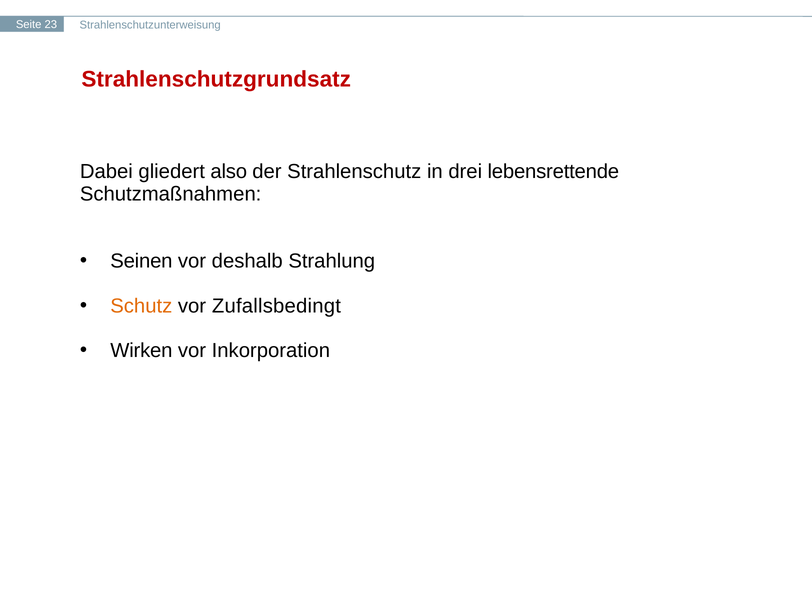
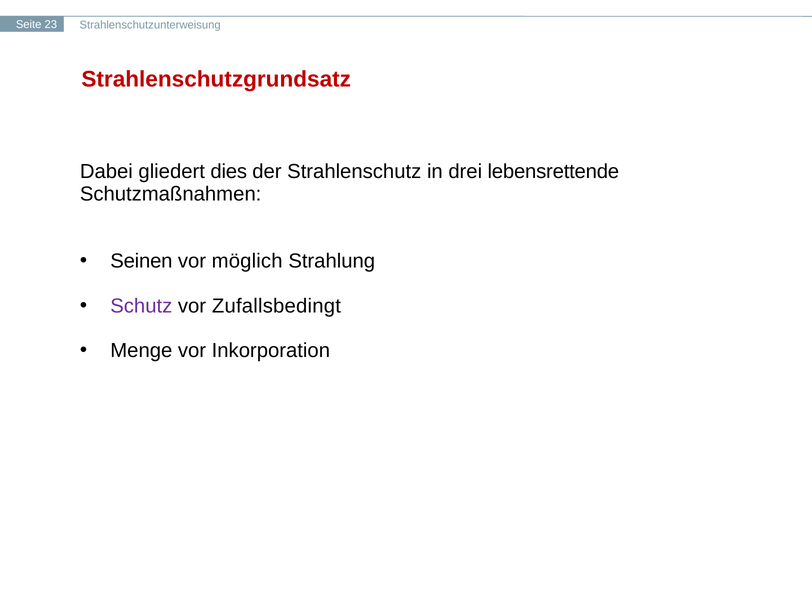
also: also -> dies
deshalb: deshalb -> möglich
Schutz colour: orange -> purple
Wirken: Wirken -> Menge
